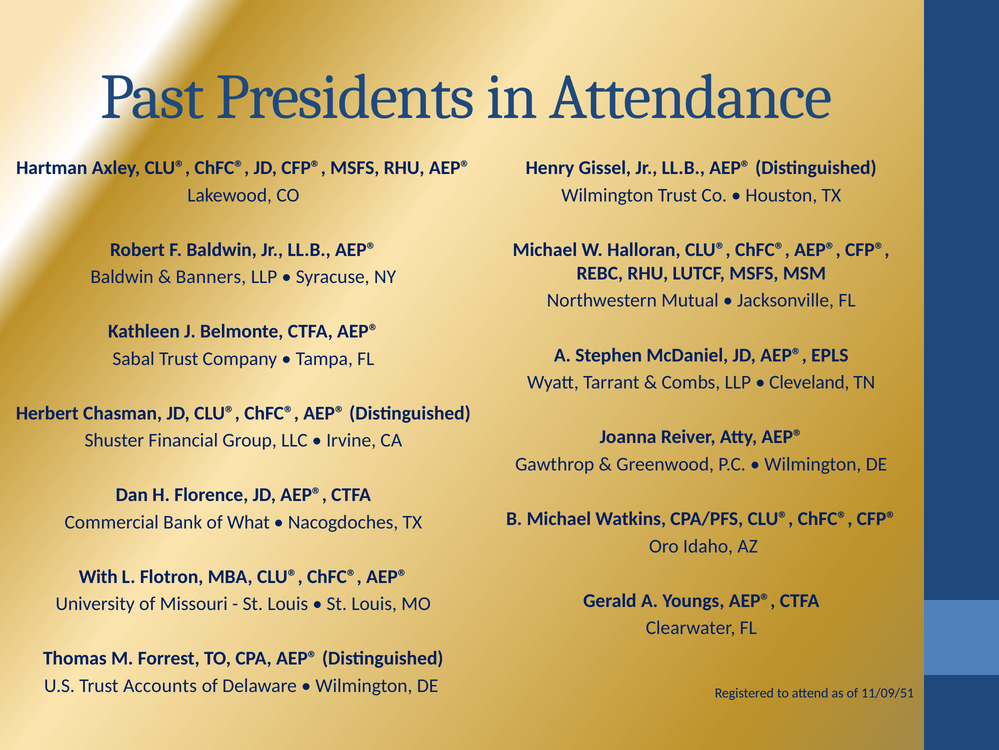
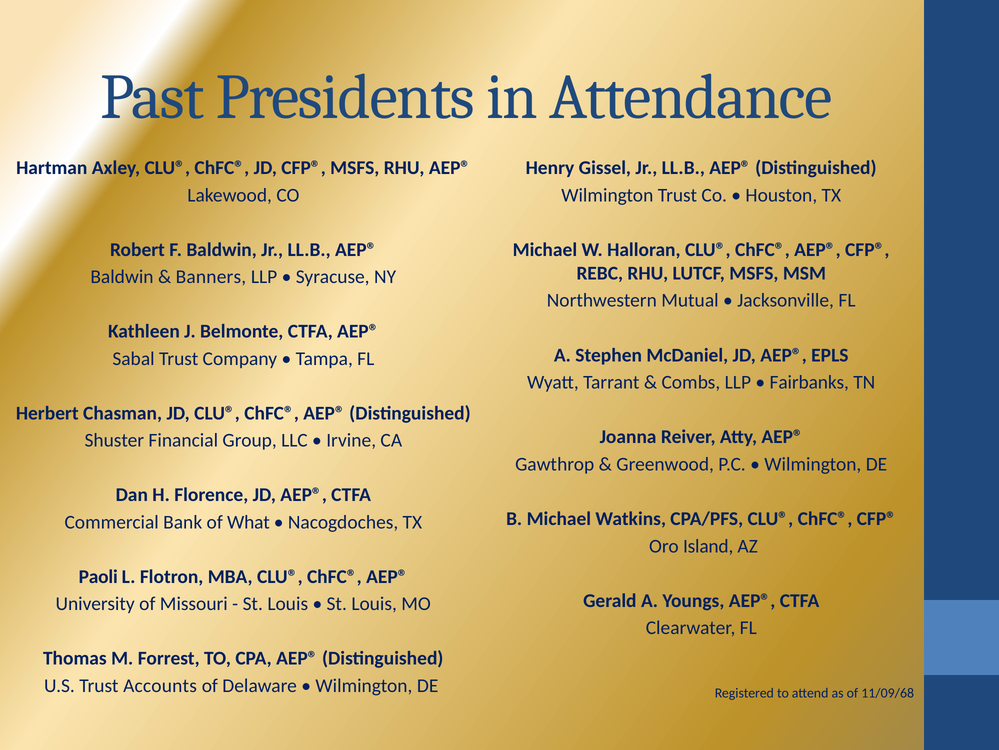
Cleveland: Cleveland -> Fairbanks
Idaho: Idaho -> Island
With: With -> Paoli
11/09/51: 11/09/51 -> 11/09/68
